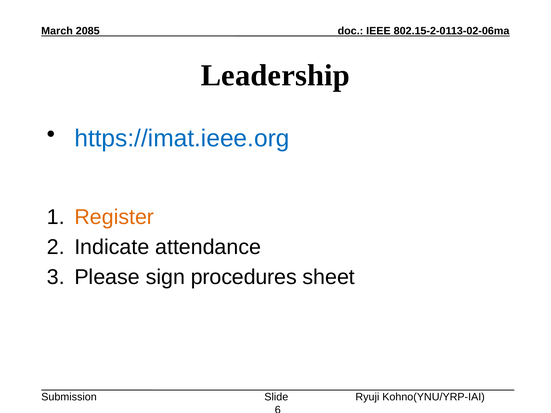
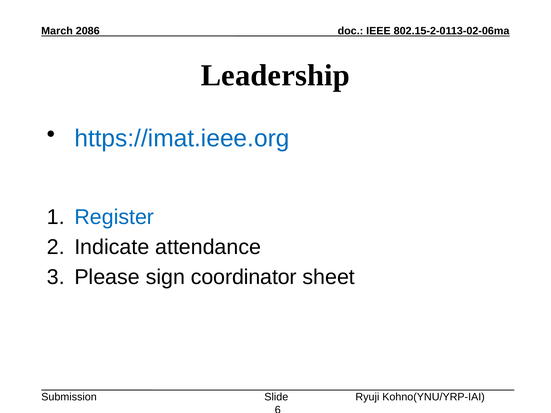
2085: 2085 -> 2086
Register colour: orange -> blue
procedures: procedures -> coordinator
